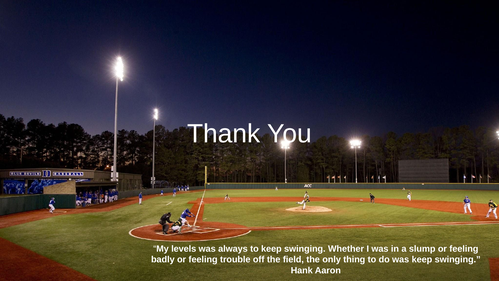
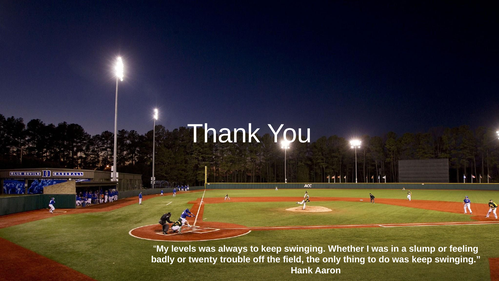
badly or feeling: feeling -> twenty
